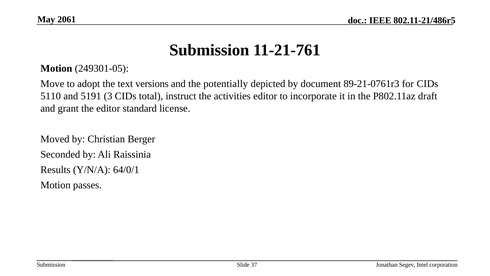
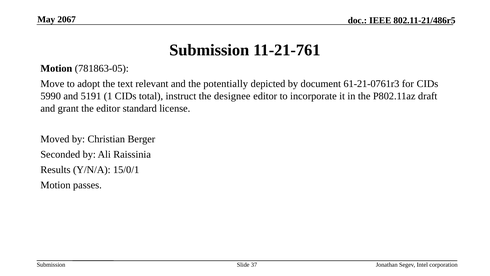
2061: 2061 -> 2067
249301-05: 249301-05 -> 781863-05
versions: versions -> relevant
89-21-0761r3: 89-21-0761r3 -> 61-21-0761r3
5110: 5110 -> 5990
3: 3 -> 1
activities: activities -> designee
64/0/1: 64/0/1 -> 15/0/1
